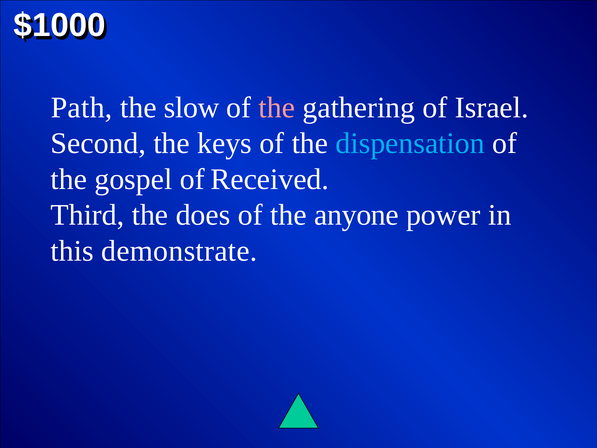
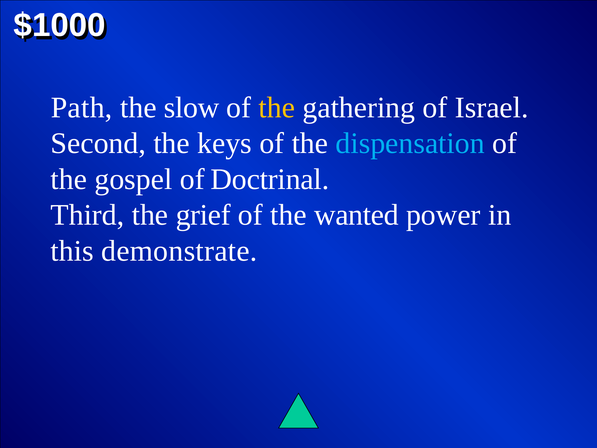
the at (277, 107) colour: pink -> yellow
Received: Received -> Doctrinal
does: does -> grief
anyone: anyone -> wanted
